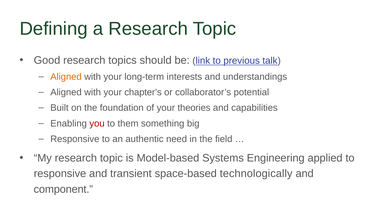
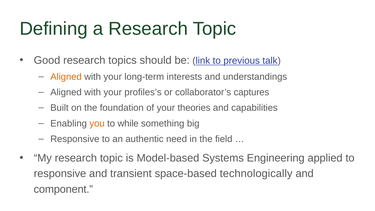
chapter’s: chapter’s -> profiles’s
potential: potential -> captures
you colour: red -> orange
them: them -> while
